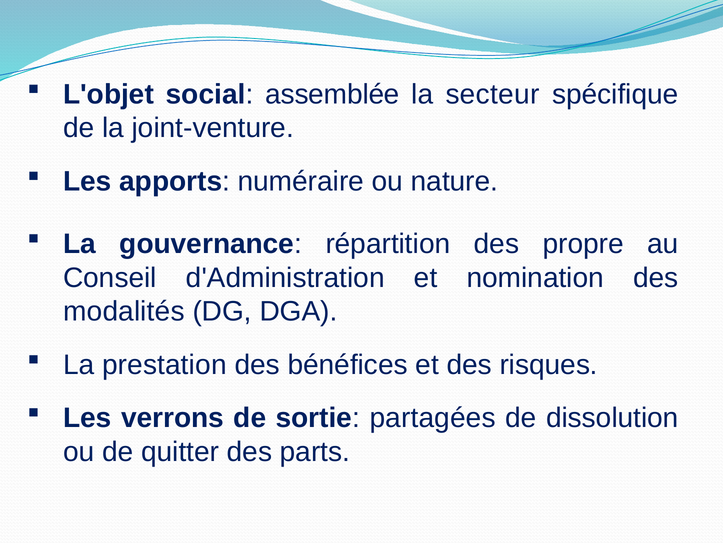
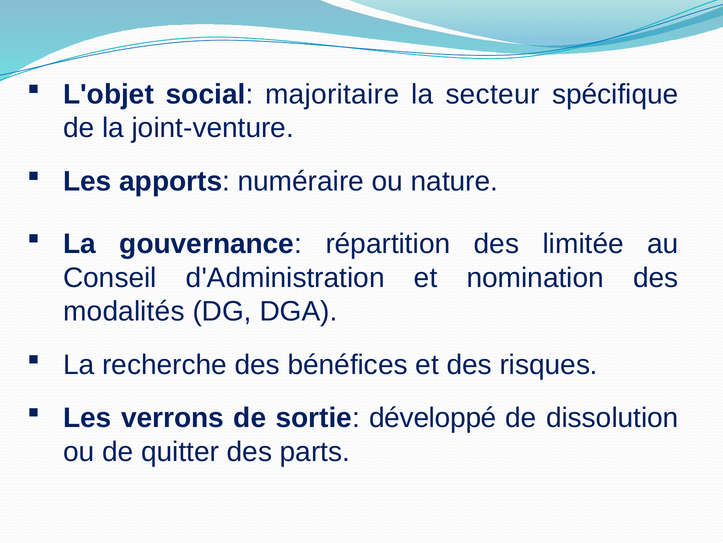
assemblée: assemblée -> majoritaire
propre: propre -> limitée
prestation: prestation -> recherche
partagées: partagées -> développé
